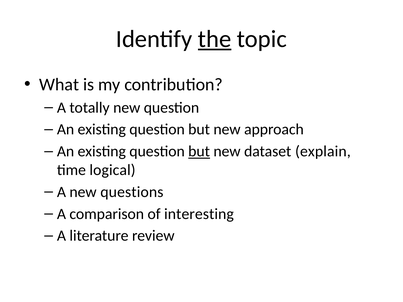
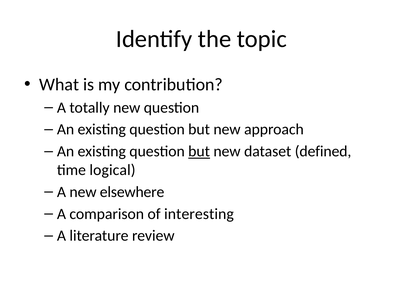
the underline: present -> none
explain: explain -> defined
questions: questions -> elsewhere
